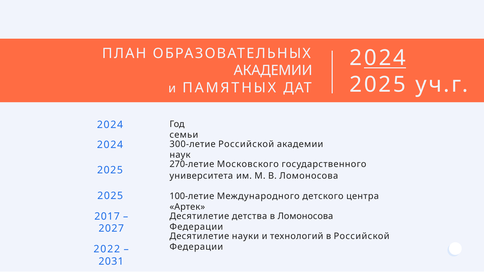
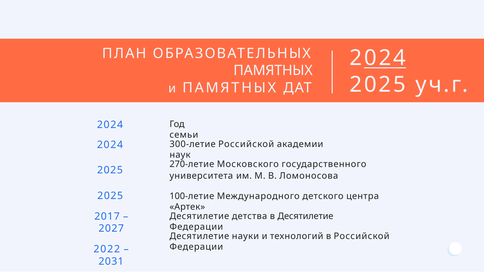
АКАДЕМИИ at (273, 71): АКАДЕМИИ -> ПАМЯТНЫХ
детства в Ломоносова: Ломоносова -> Десятилетие
